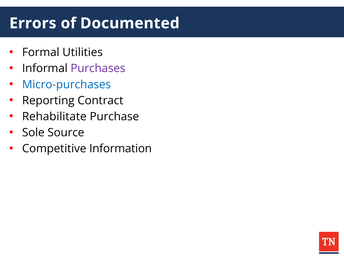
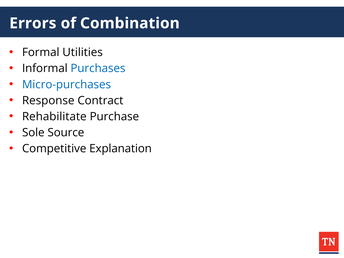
Documented: Documented -> Combination
Purchases colour: purple -> blue
Reporting: Reporting -> Response
Information: Information -> Explanation
